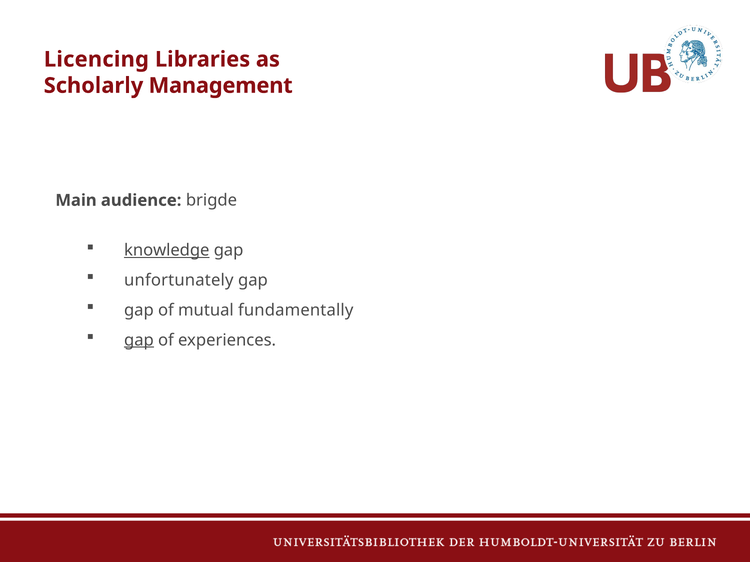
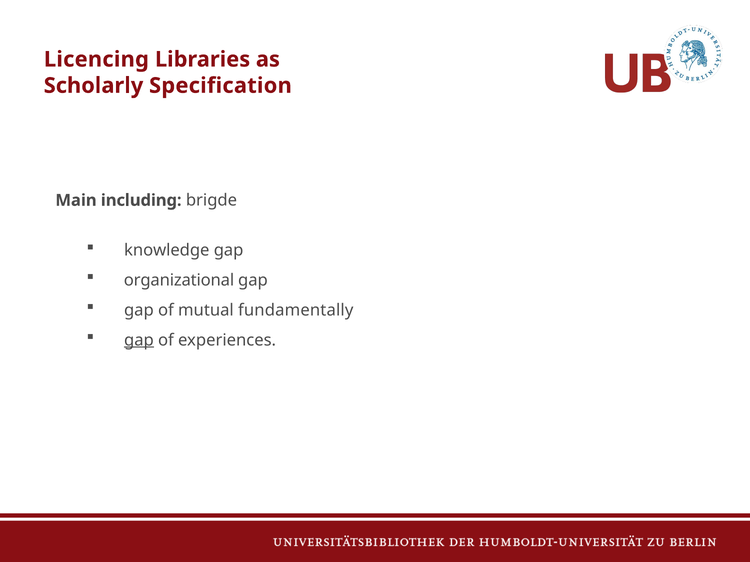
Management: Management -> Specification
audience: audience -> including
knowledge underline: present -> none
unfortunately: unfortunately -> organizational
